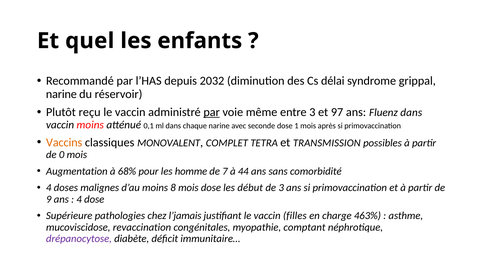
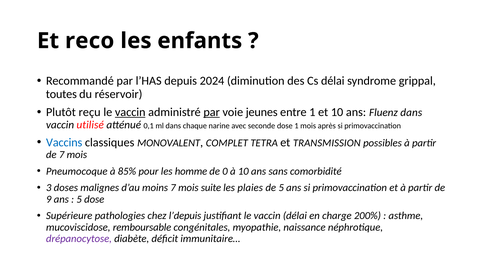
quel: quel -> reco
2032: 2032 -> 2024
narine at (61, 94): narine -> toutes
vaccin at (130, 112) underline: none -> present
même: même -> jeunes
entre 3: 3 -> 1
et 97: 97 -> 10
vaccin moins: moins -> utilisé
Vaccins colour: orange -> blue
de 0: 0 -> 7
Augmentation: Augmentation -> Pneumocoque
68%: 68% -> 85%
7: 7 -> 0
à 44: 44 -> 10
4 at (49, 188): 4 -> 3
moins 8: 8 -> 7
mois dose: dose -> suite
début: début -> plaies
de 3: 3 -> 5
4 at (79, 199): 4 -> 5
l’jamais: l’jamais -> l’depuis
vaccin filles: filles -> délai
463%: 463% -> 200%
revaccination: revaccination -> remboursable
comptant: comptant -> naissance
